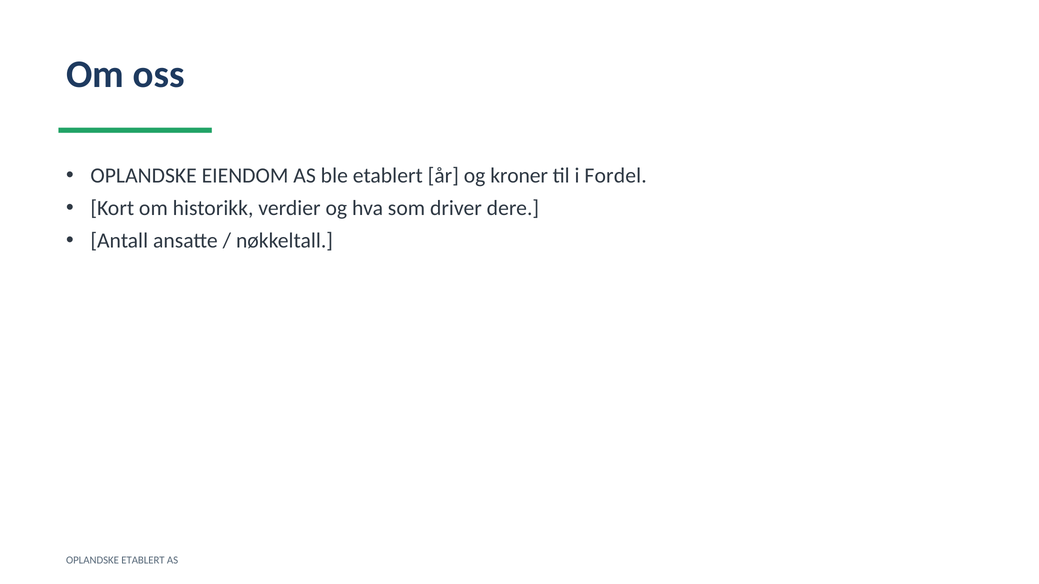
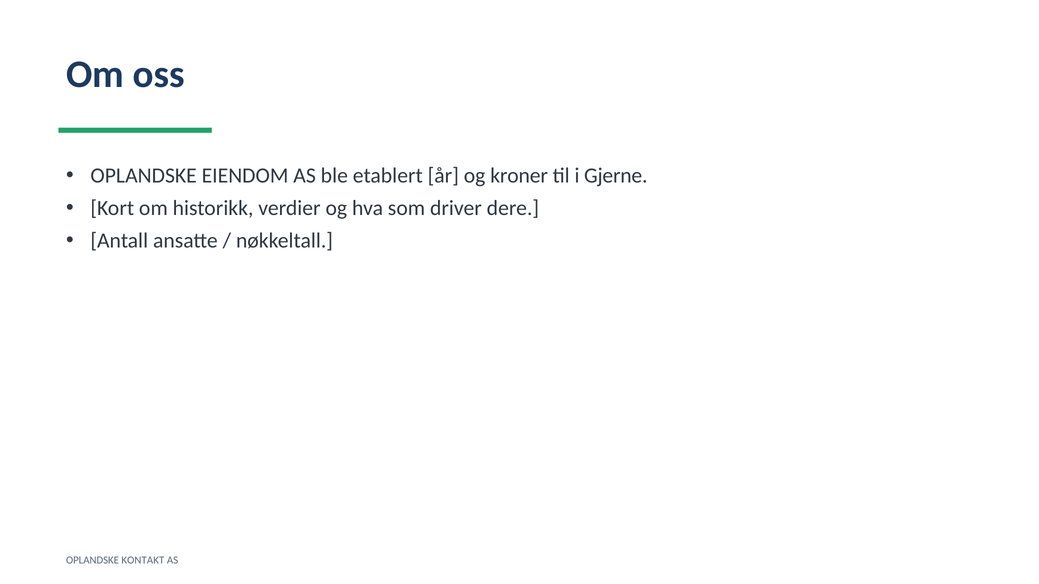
Fordel: Fordel -> Gjerne
OPLANDSKE ETABLERT: ETABLERT -> KONTAKT
